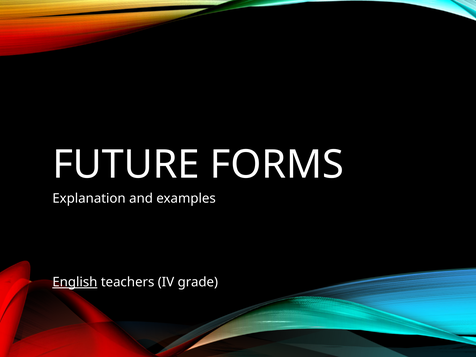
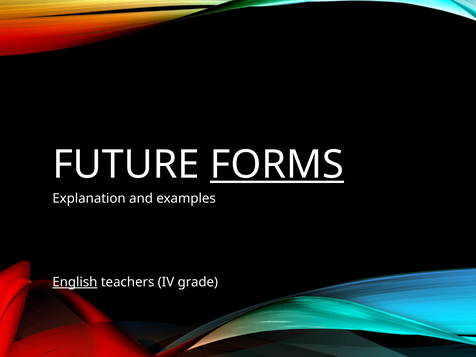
FORMS underline: none -> present
